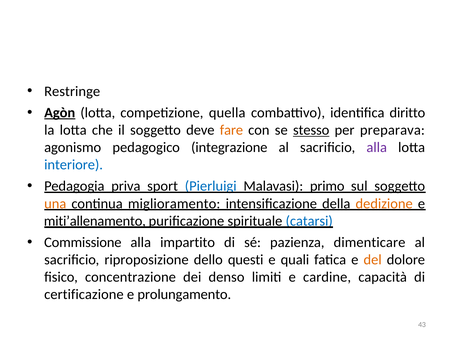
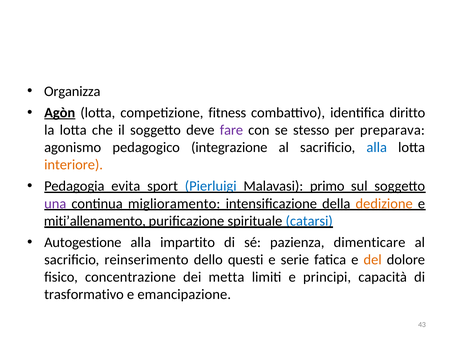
Restringe: Restringe -> Organizza
quella: quella -> fitness
fare colour: orange -> purple
stesso underline: present -> none
alla at (377, 147) colour: purple -> blue
interiore colour: blue -> orange
priva: priva -> evita
una colour: orange -> purple
Commissione: Commissione -> Autogestione
riproposizione: riproposizione -> reinserimento
quali: quali -> serie
denso: denso -> metta
cardine: cardine -> principi
certificazione: certificazione -> trasformativo
prolungamento: prolungamento -> emancipazione
